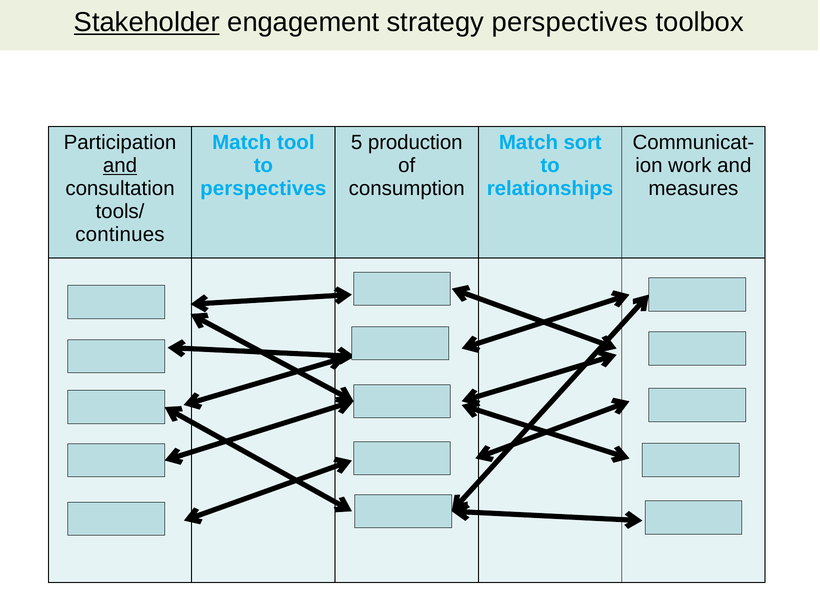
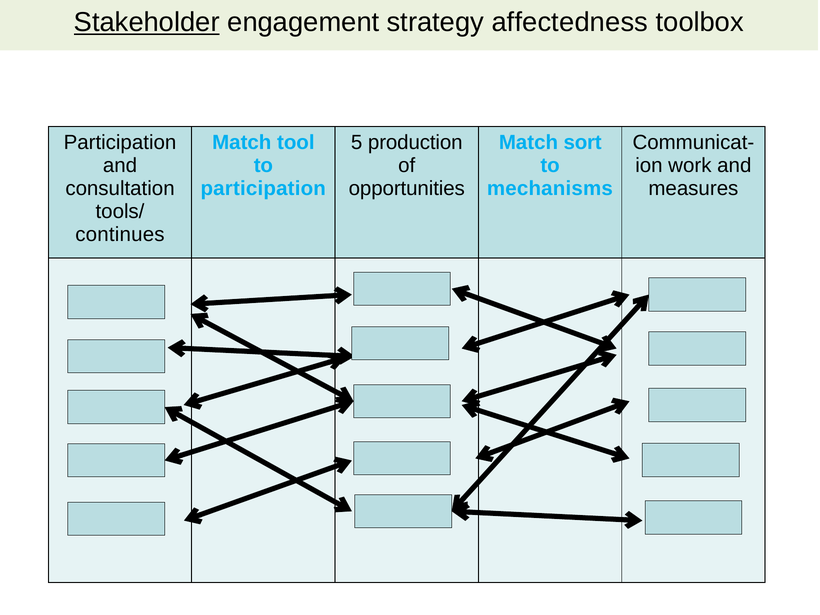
strategy perspectives: perspectives -> affectedness
and at (120, 166) underline: present -> none
perspectives at (263, 189): perspectives -> participation
consumption: consumption -> opportunities
relationships: relationships -> mechanisms
